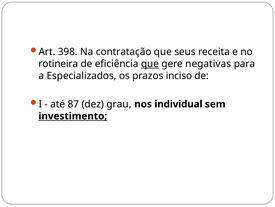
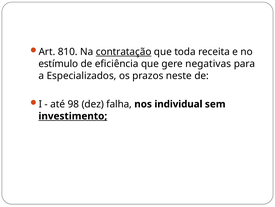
398: 398 -> 810
contratação underline: none -> present
seus: seus -> toda
rotineira: rotineira -> estímulo
que at (150, 64) underline: present -> none
inciso: inciso -> neste
87: 87 -> 98
grau: grau -> falha
